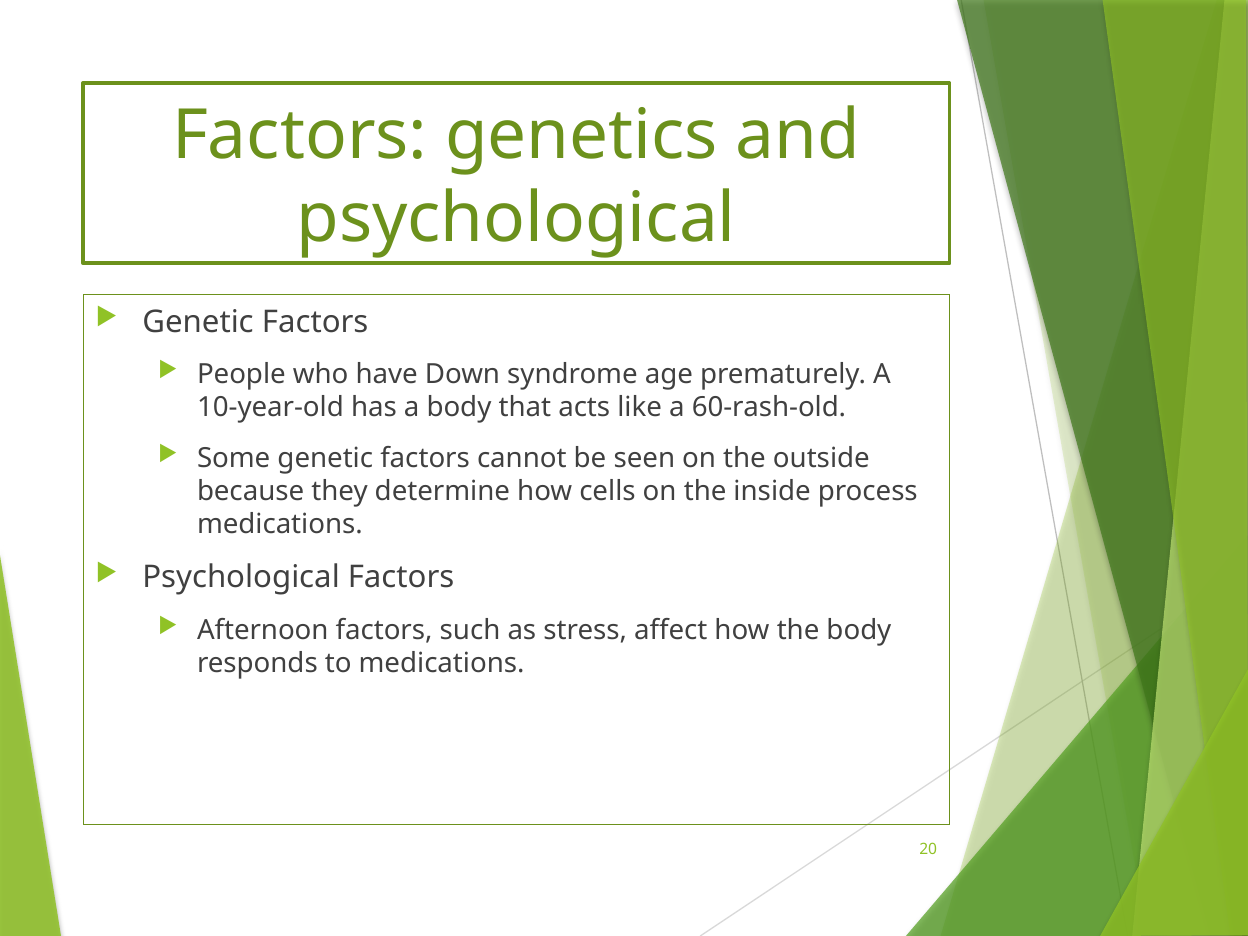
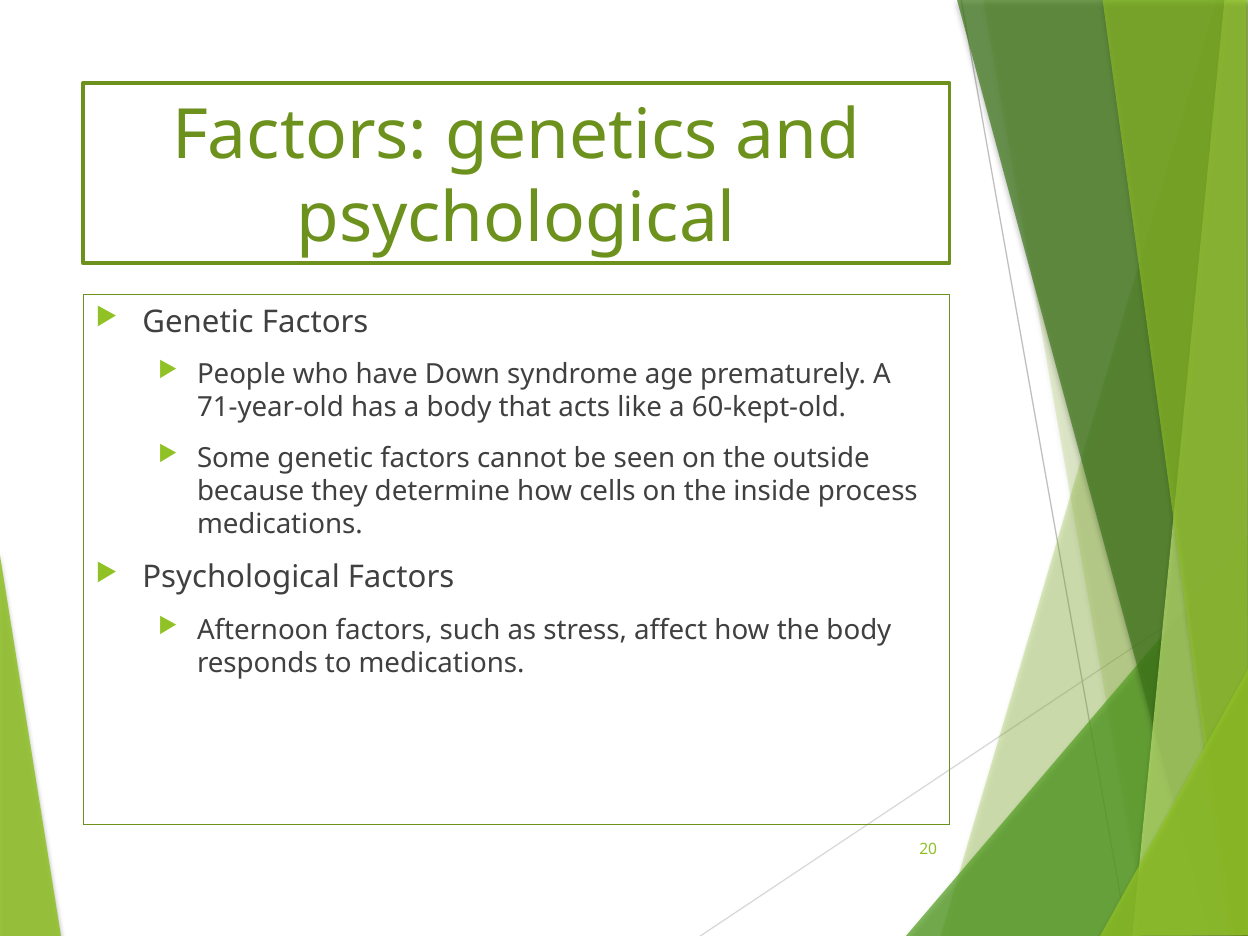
10-year-old: 10-year-old -> 71-year-old
60-rash-old: 60-rash-old -> 60-kept-old
